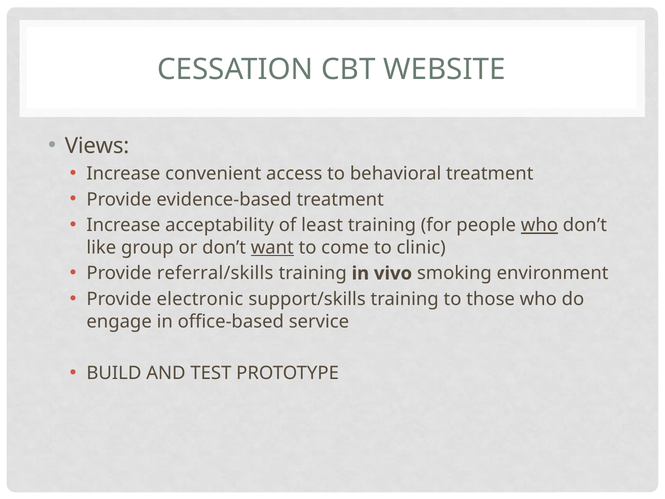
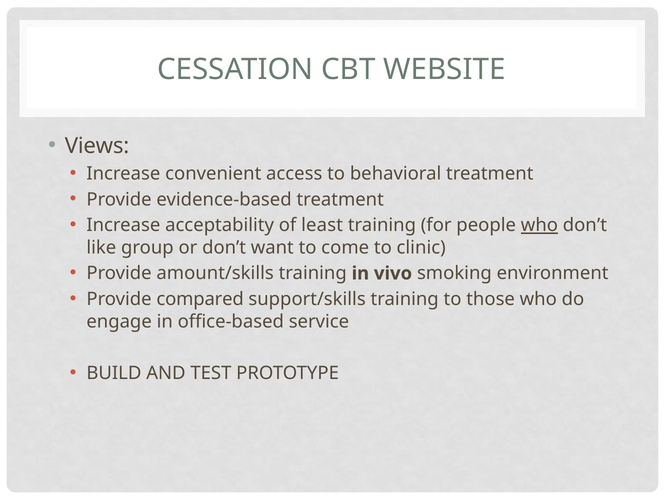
want underline: present -> none
referral/skills: referral/skills -> amount/skills
electronic: electronic -> compared
